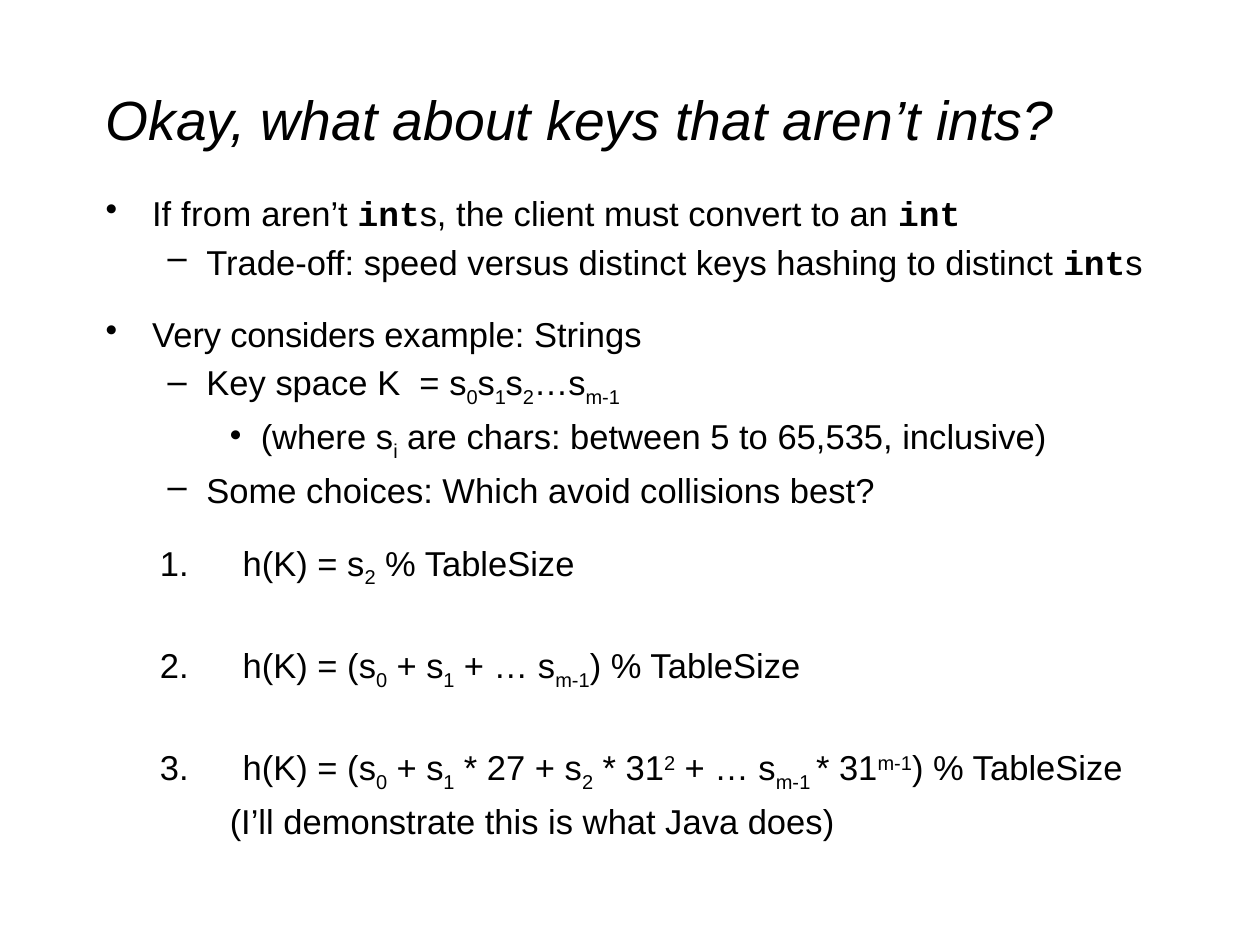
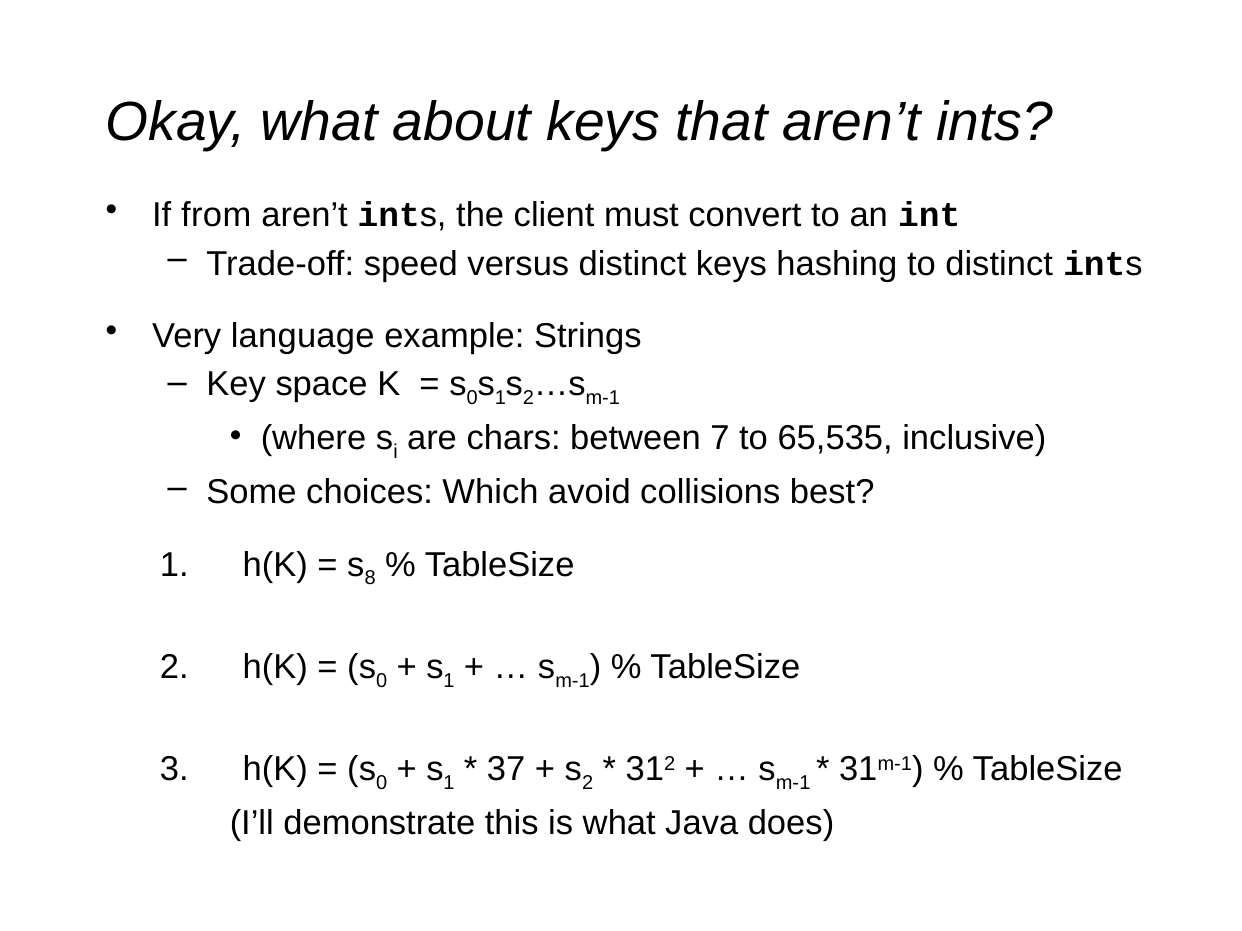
considers: considers -> language
5: 5 -> 7
2 at (370, 579): 2 -> 8
27: 27 -> 37
